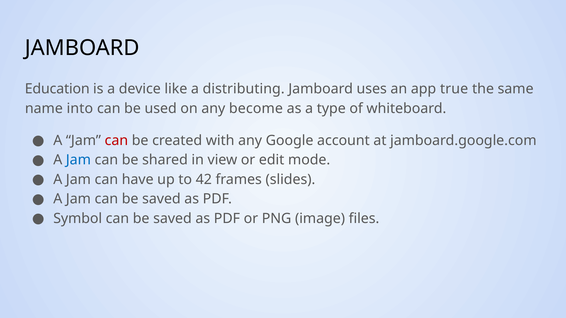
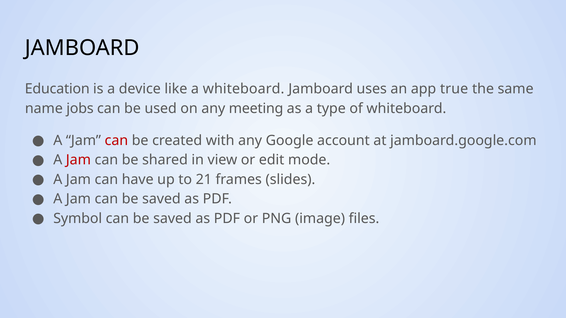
a distributing: distributing -> whiteboard
into: into -> jobs
become: become -> meeting
Jam at (78, 160) colour: blue -> red
42: 42 -> 21
